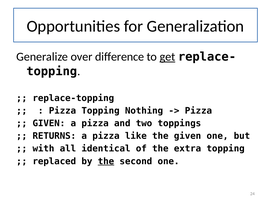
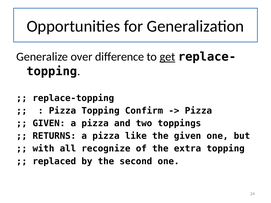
Nothing: Nothing -> Confirm
identical: identical -> recognize
the at (106, 161) underline: present -> none
